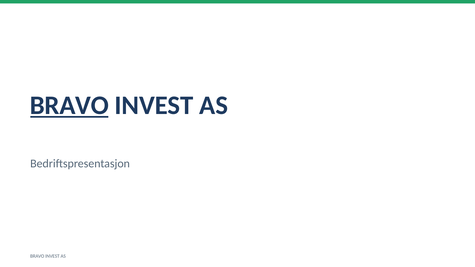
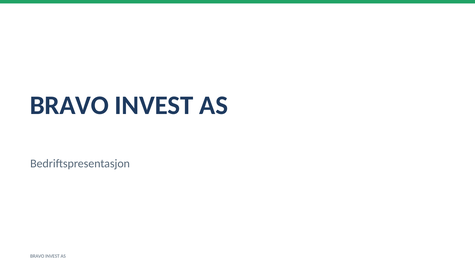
BRAVO at (69, 105) underline: present -> none
